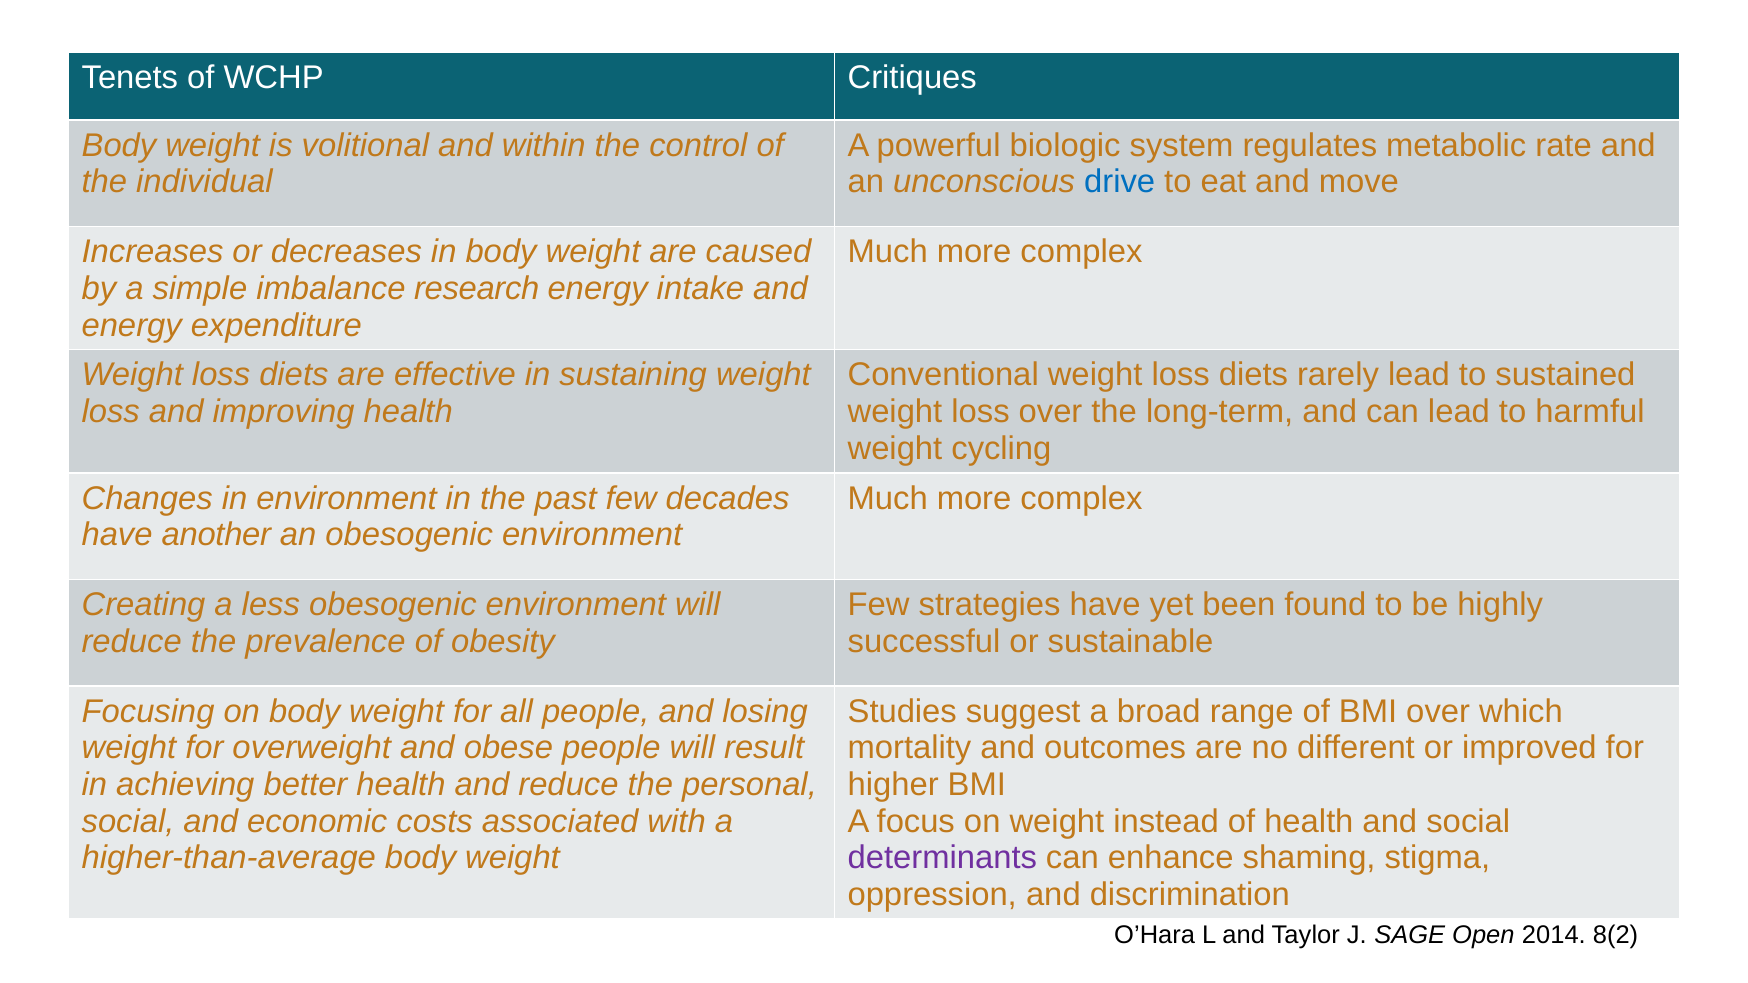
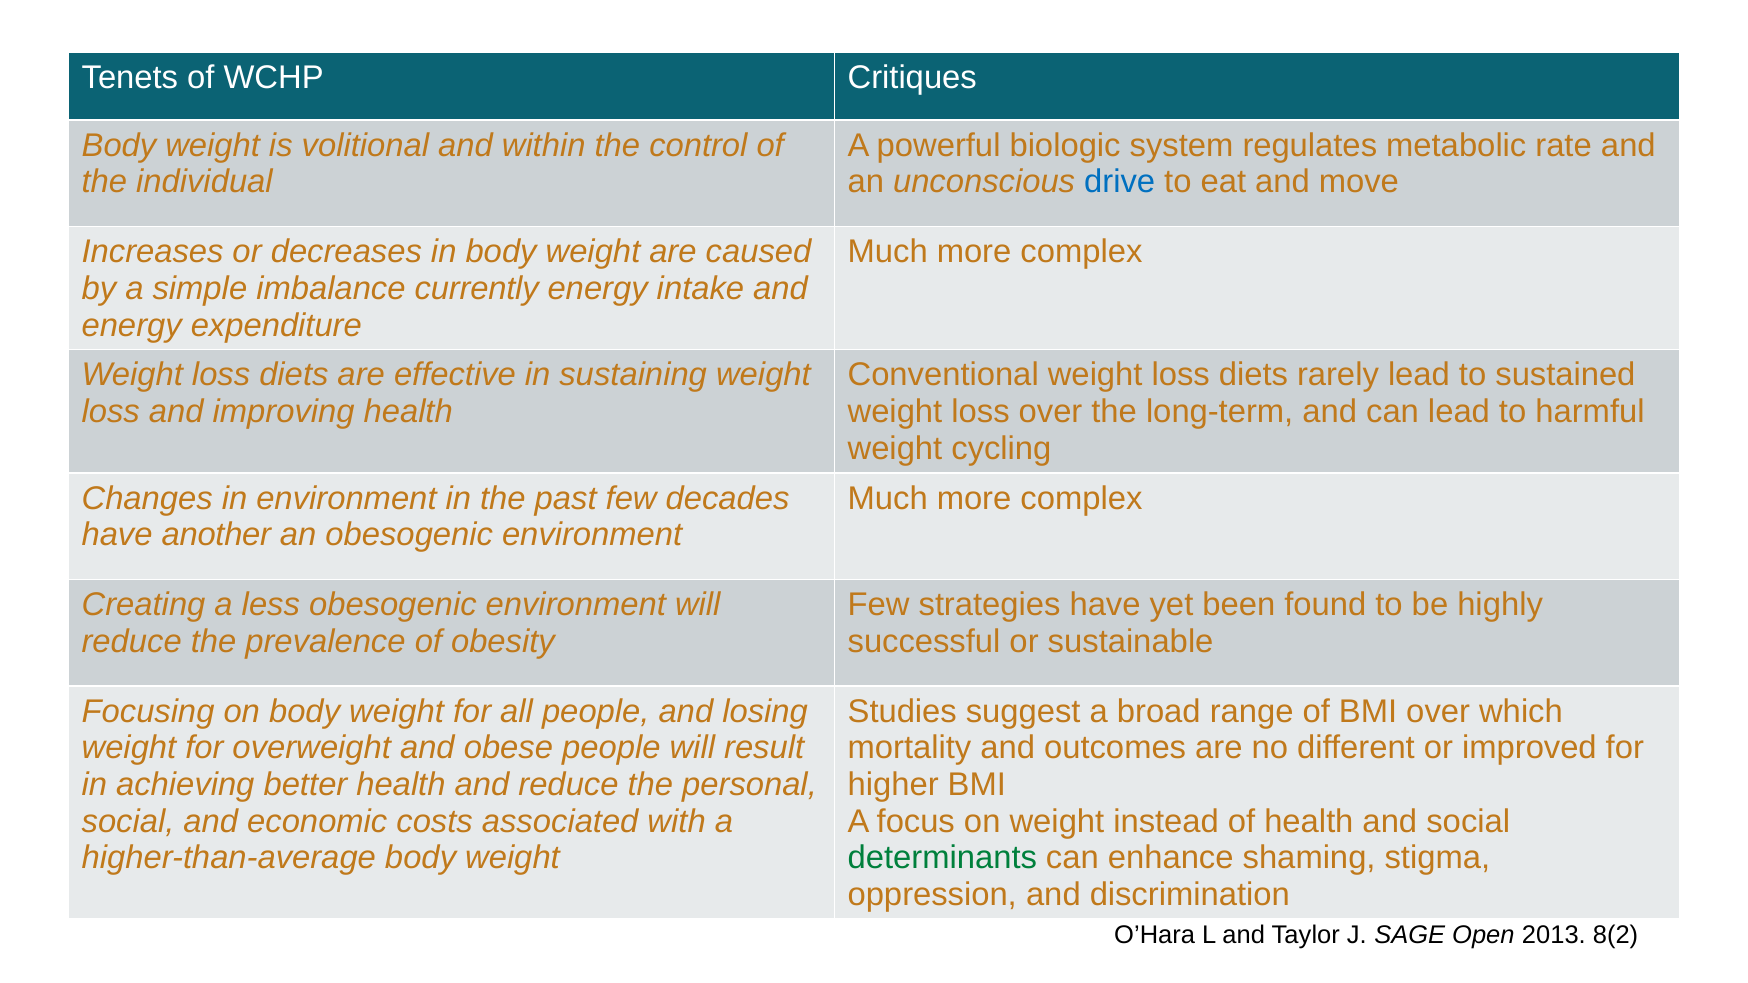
research: research -> currently
determinants colour: purple -> green
2014: 2014 -> 2013
